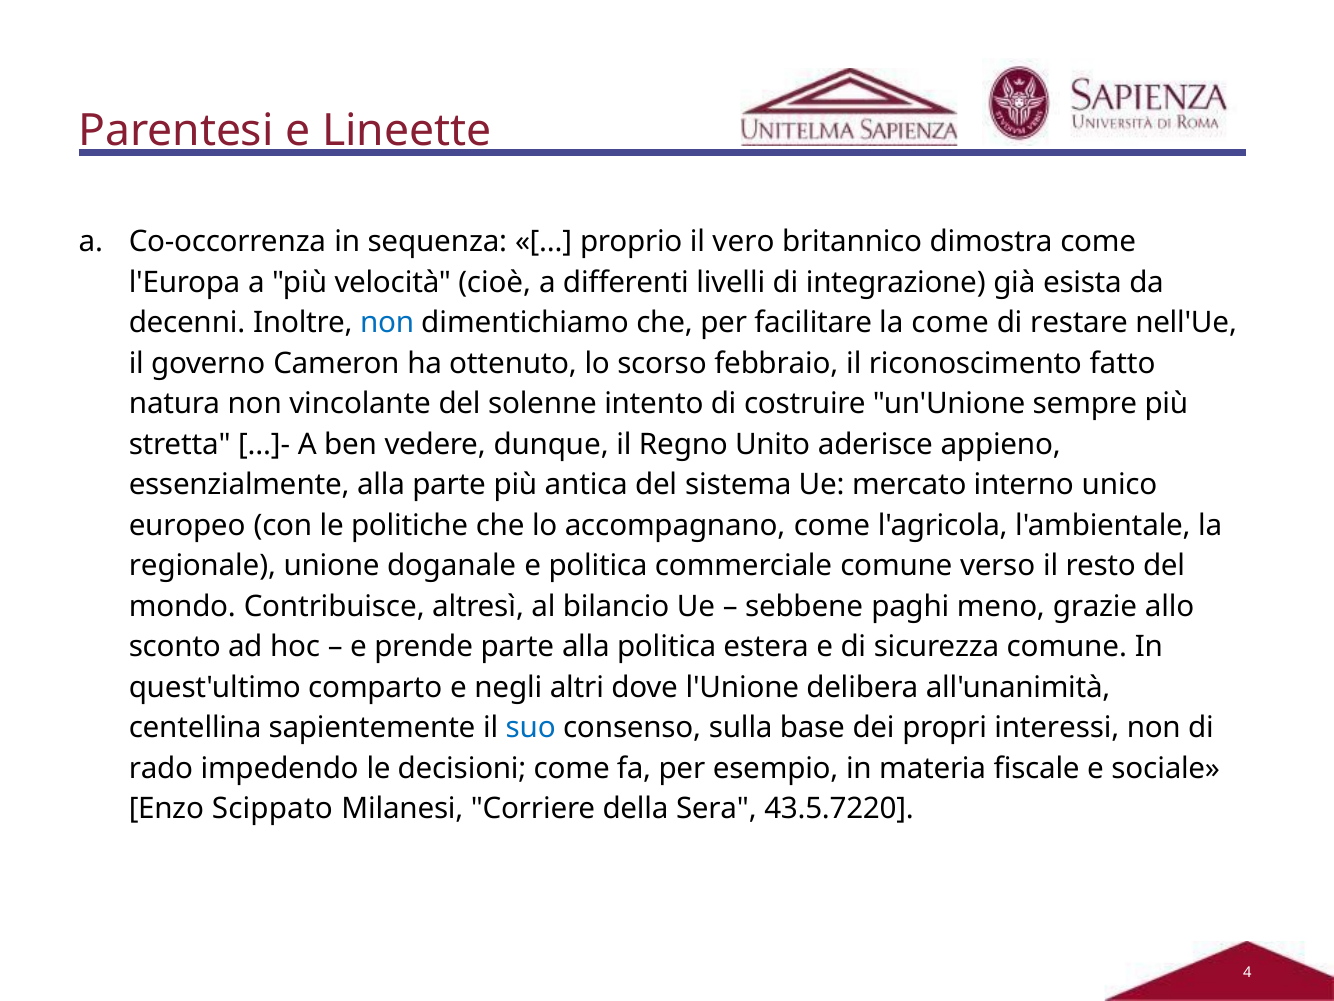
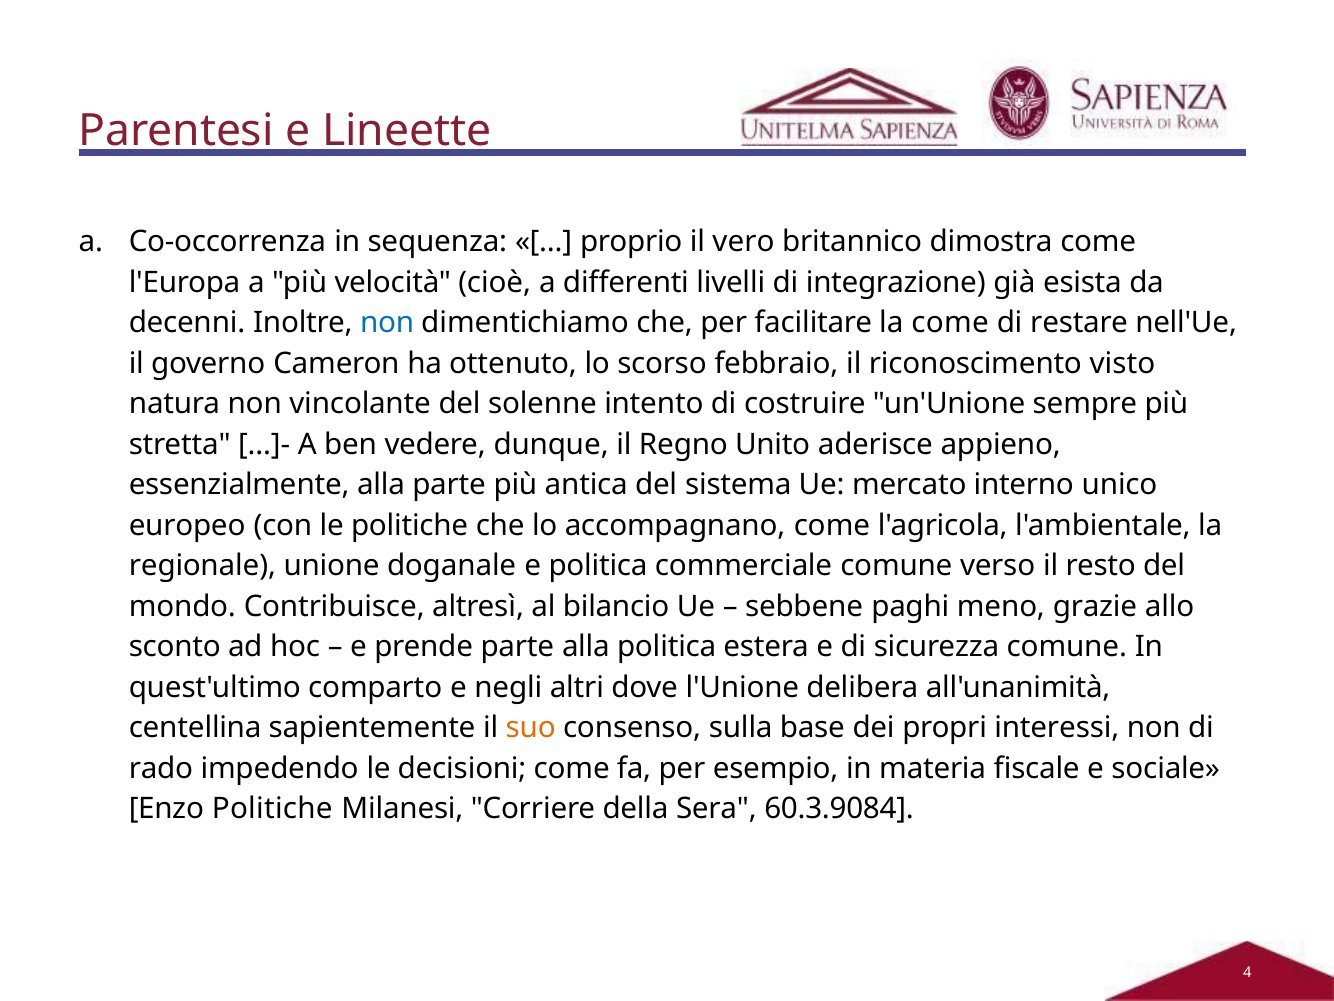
fatto: fatto -> visto
suo colour: blue -> orange
Enzo Scippato: Scippato -> Politiche
43.5.7220: 43.5.7220 -> 60.3.9084
